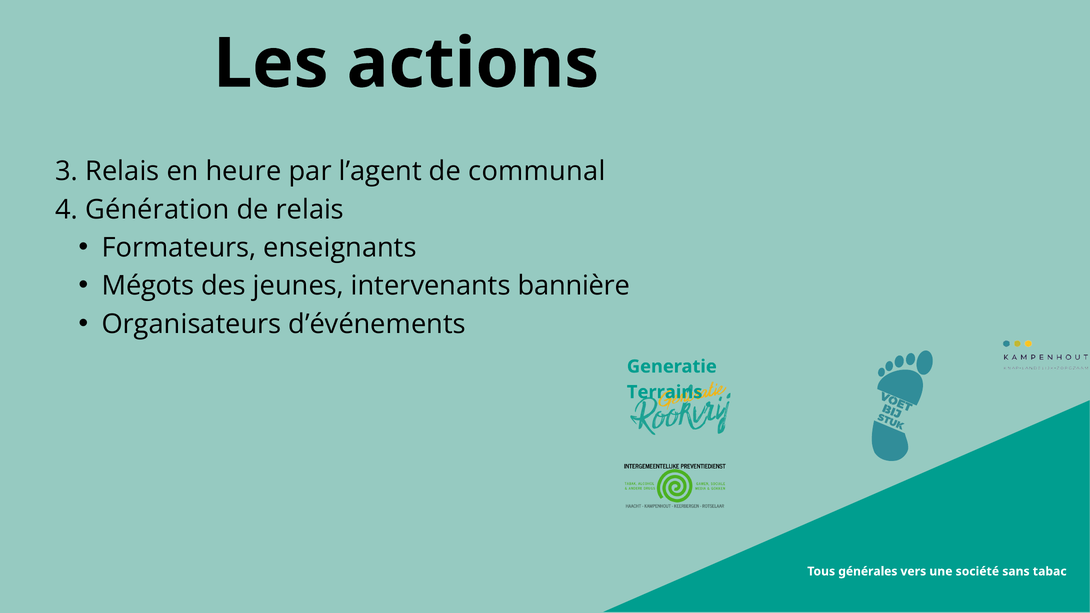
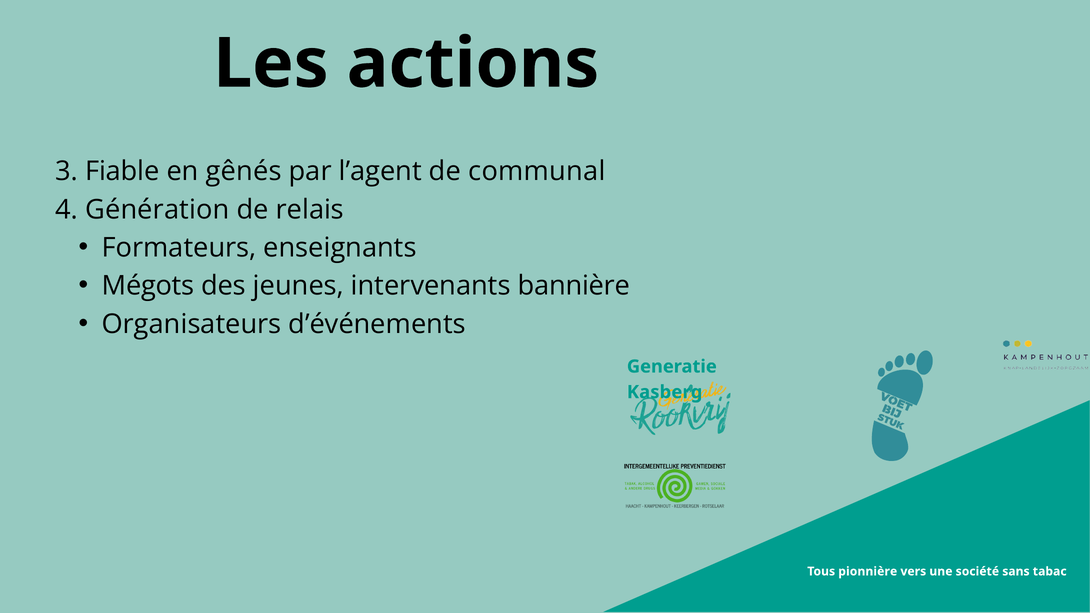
3 Relais: Relais -> Fiable
heure: heure -> gênés
Terrains: Terrains -> Kasberg
générales: générales -> pionnière
